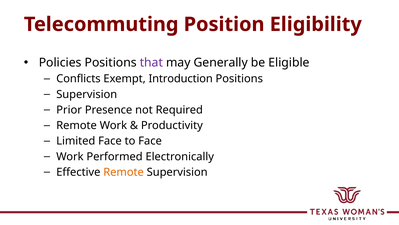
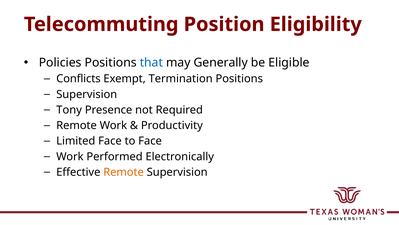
that colour: purple -> blue
Introduction: Introduction -> Termination
Prior: Prior -> Tony
